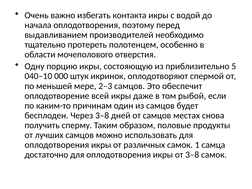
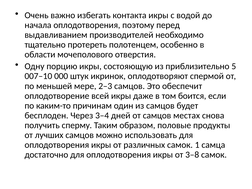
040–10: 040–10 -> 007–10
рыбой: рыбой -> боится
Через 3–8: 3–8 -> 3–4
